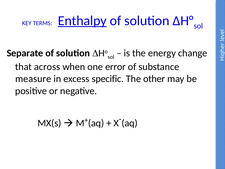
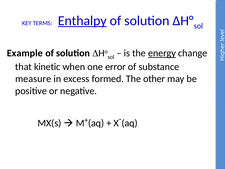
Separate: Separate -> Example
energy underline: none -> present
across: across -> kinetic
specific: specific -> formed
